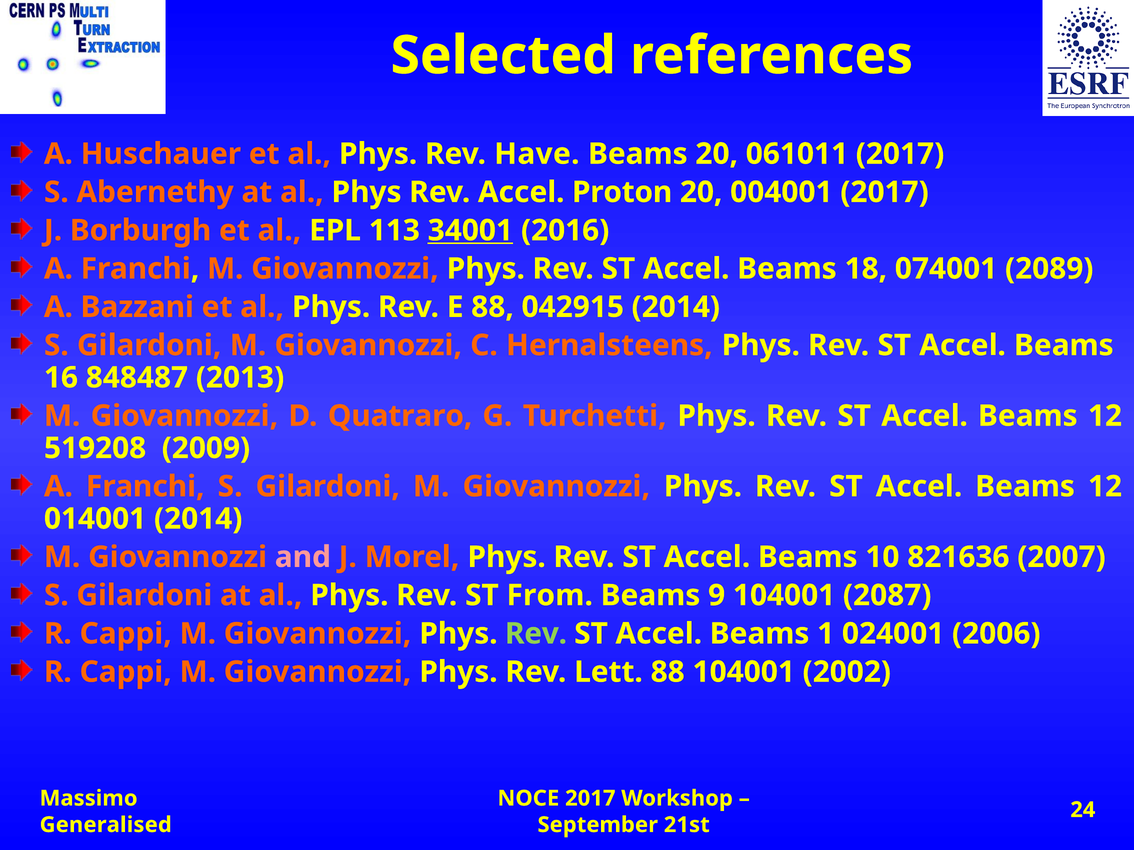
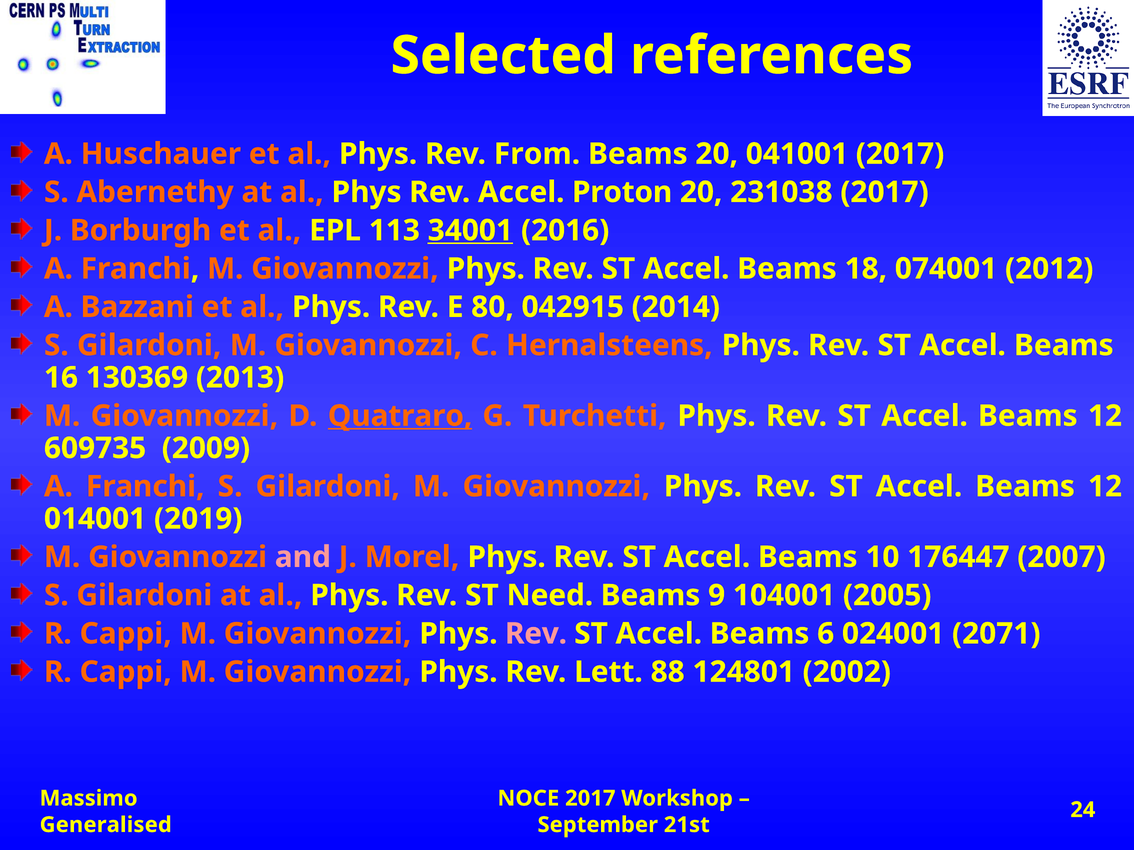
Have: Have -> From
061011: 061011 -> 041001
004001: 004001 -> 231038
2089: 2089 -> 2012
E 88: 88 -> 80
848487: 848487 -> 130369
Quatraro underline: none -> present
519208: 519208 -> 609735
014001 2014: 2014 -> 2019
821636: 821636 -> 176447
From: From -> Need
2087: 2087 -> 2005
Rev at (536, 634) colour: light green -> pink
1: 1 -> 6
2006: 2006 -> 2071
88 104001: 104001 -> 124801
